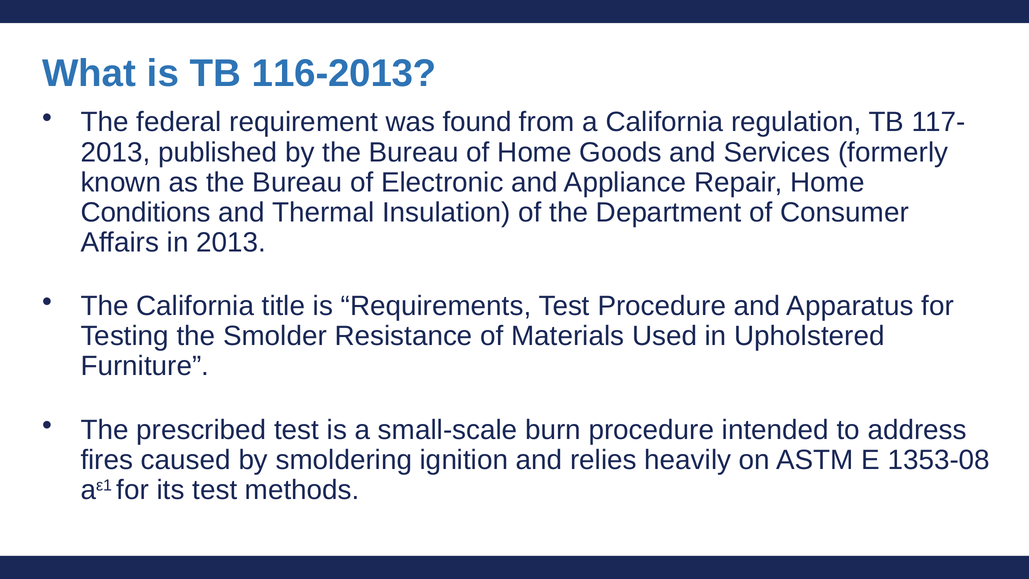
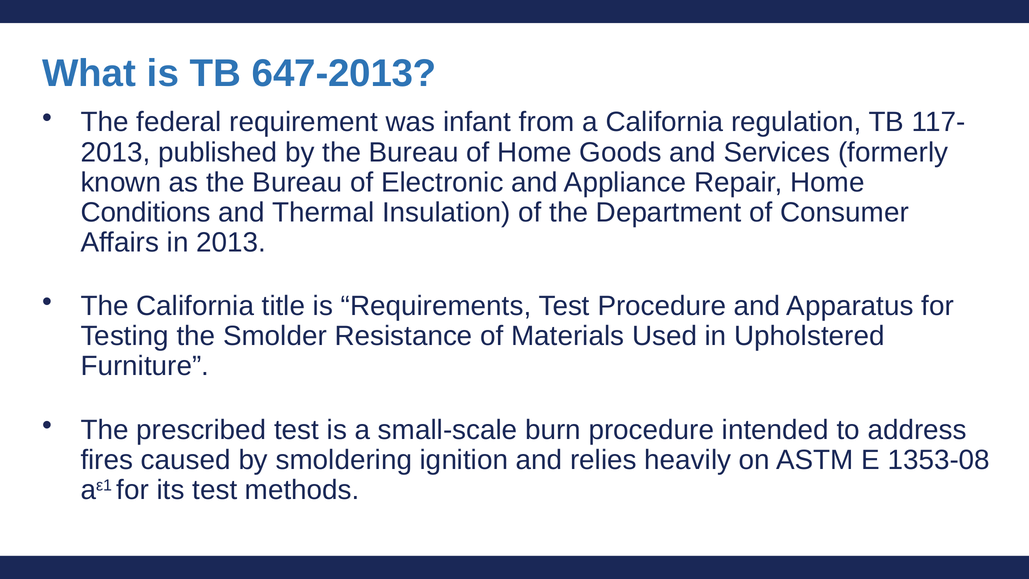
116-2013: 116-2013 -> 647-2013
found: found -> infant
